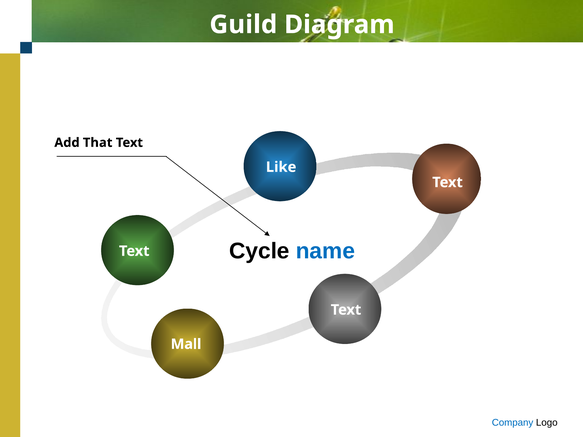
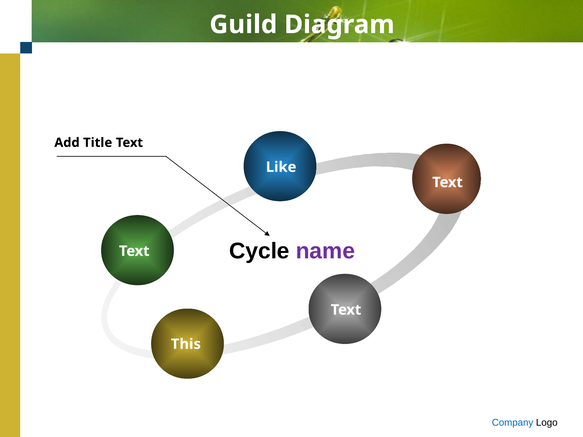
That: That -> Title
name colour: blue -> purple
Mall: Mall -> This
